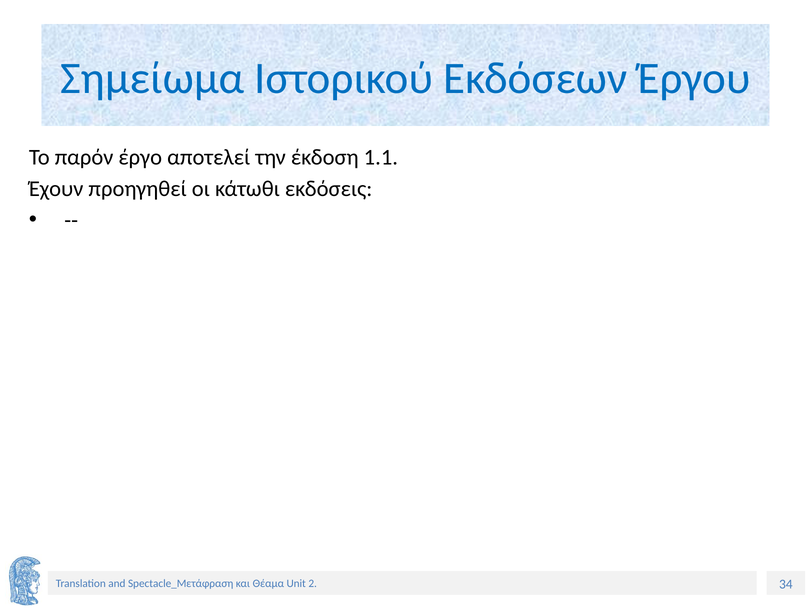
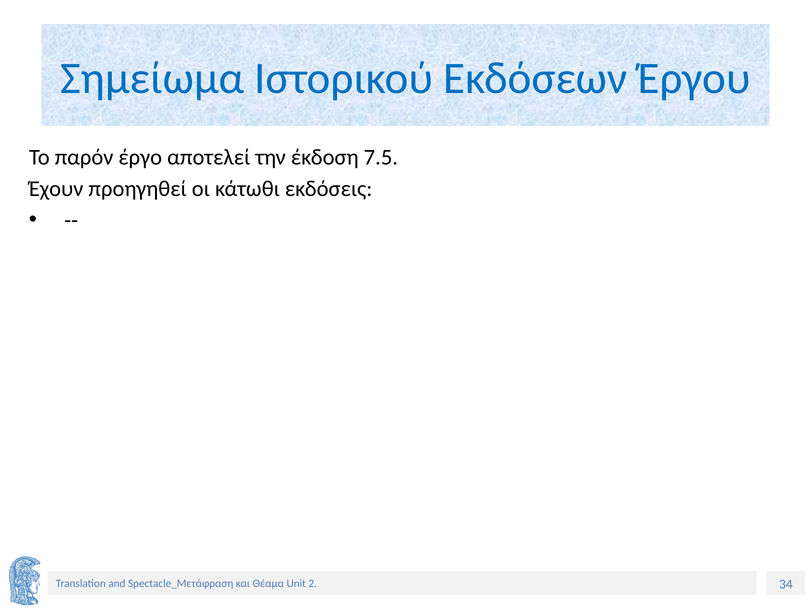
1.1: 1.1 -> 7.5
